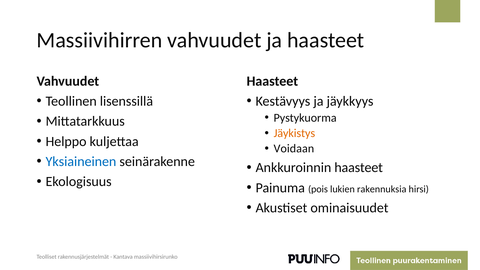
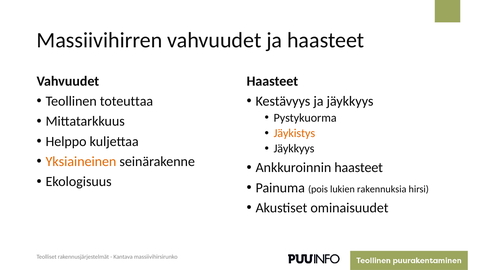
lisenssillä: lisenssillä -> toteuttaa
Voidaan at (294, 149): Voidaan -> Jäykkyys
Yksiaineinen colour: blue -> orange
